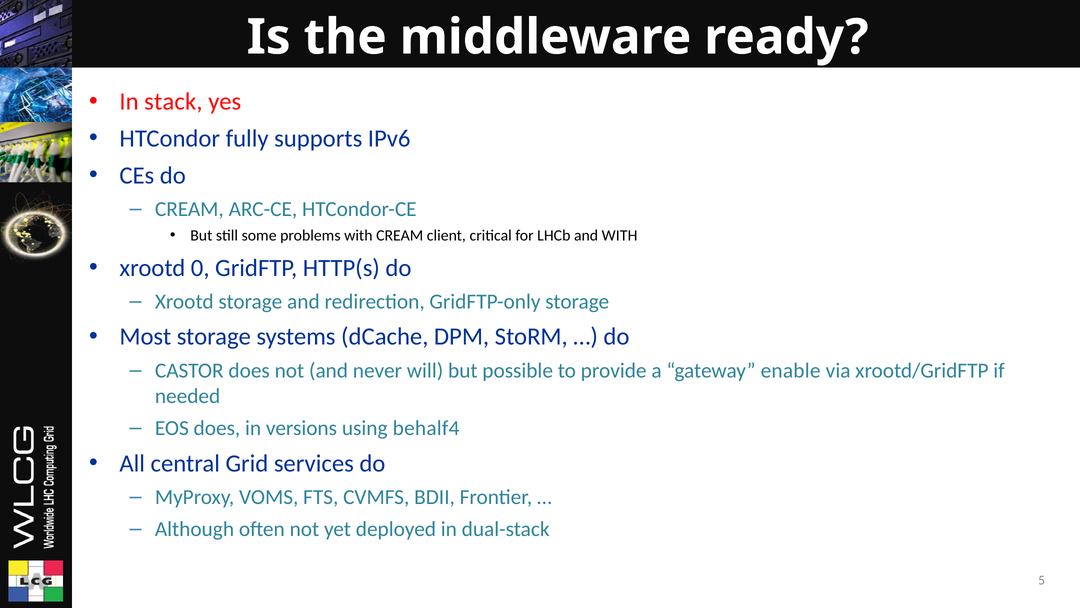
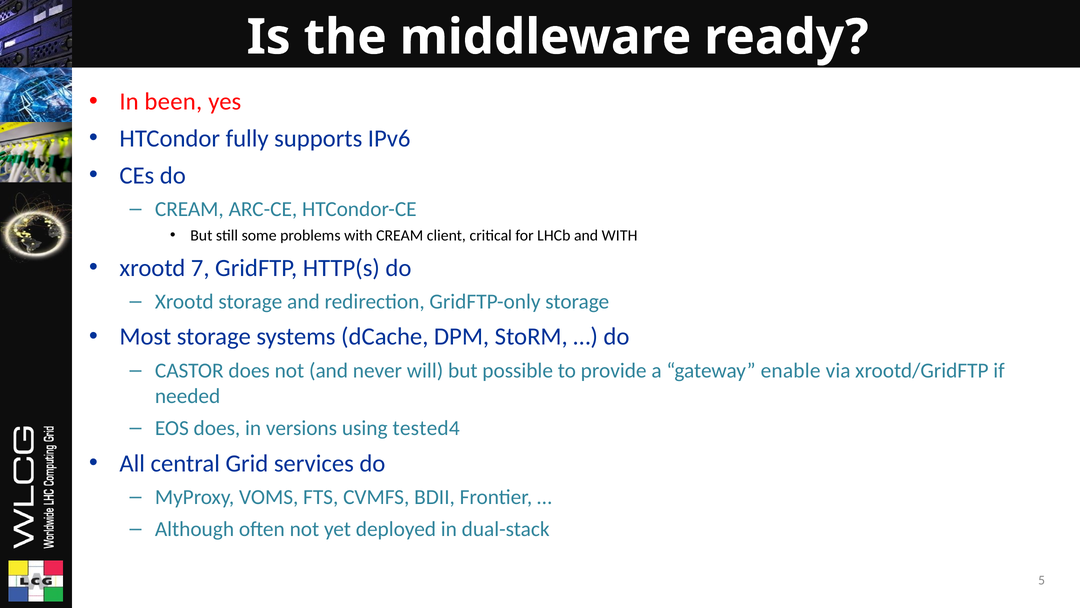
stack: stack -> been
0: 0 -> 7
behalf4: behalf4 -> tested4
